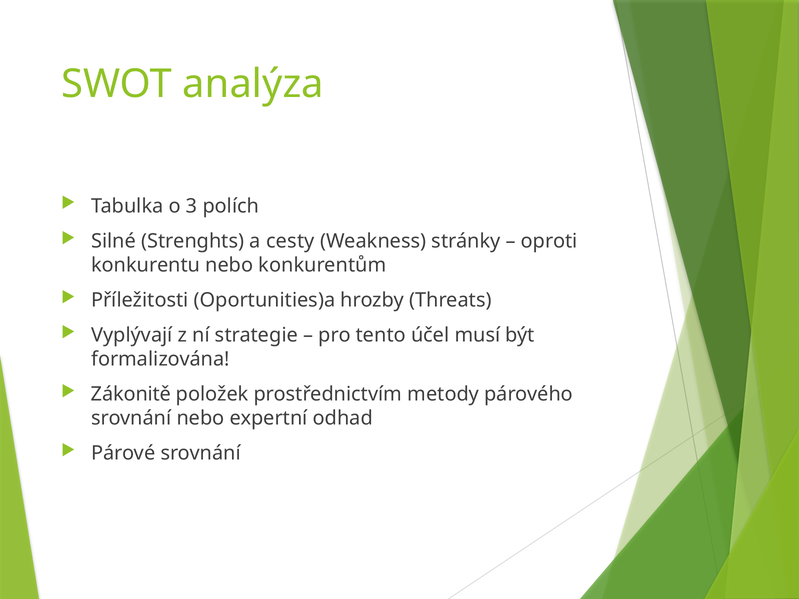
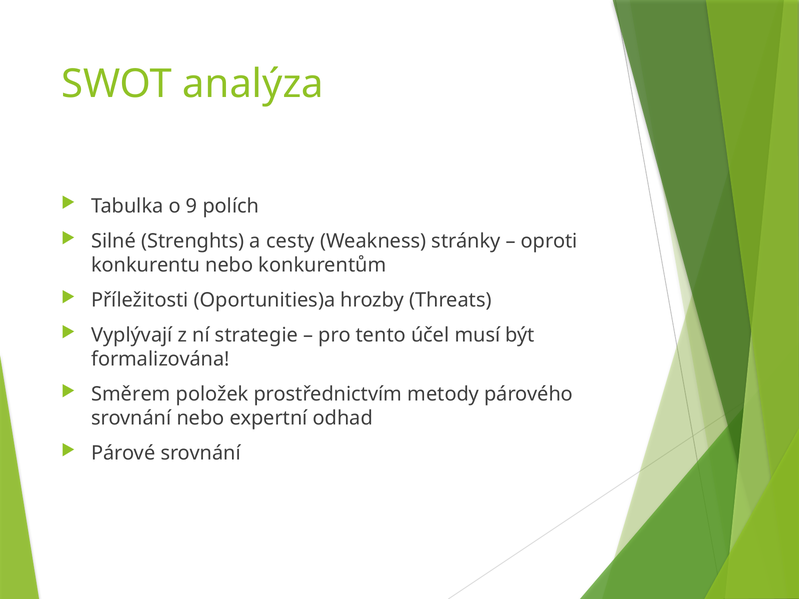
3: 3 -> 9
Zákonitě: Zákonitě -> Směrem
